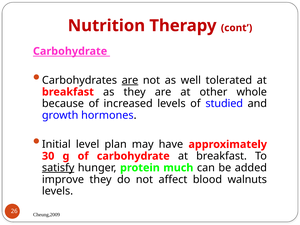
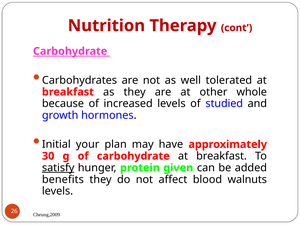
are at (130, 80) underline: present -> none
level: level -> your
much: much -> given
improve: improve -> benefits
